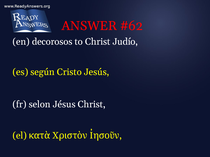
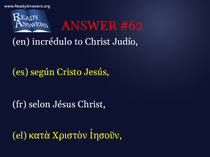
decorosos: decorosos -> incrédulo
